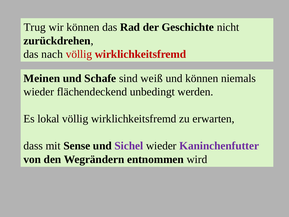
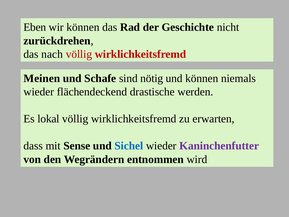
Trug: Trug -> Eben
weiß: weiß -> nötig
unbedingt: unbedingt -> drastische
Sichel colour: purple -> blue
